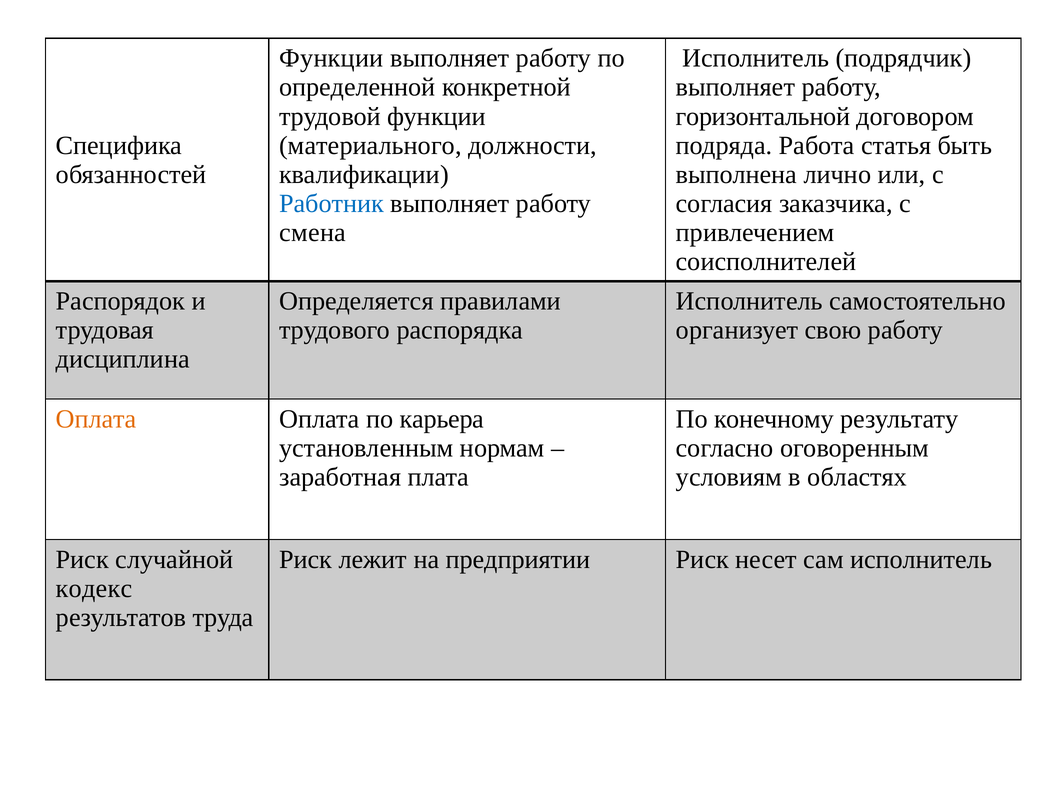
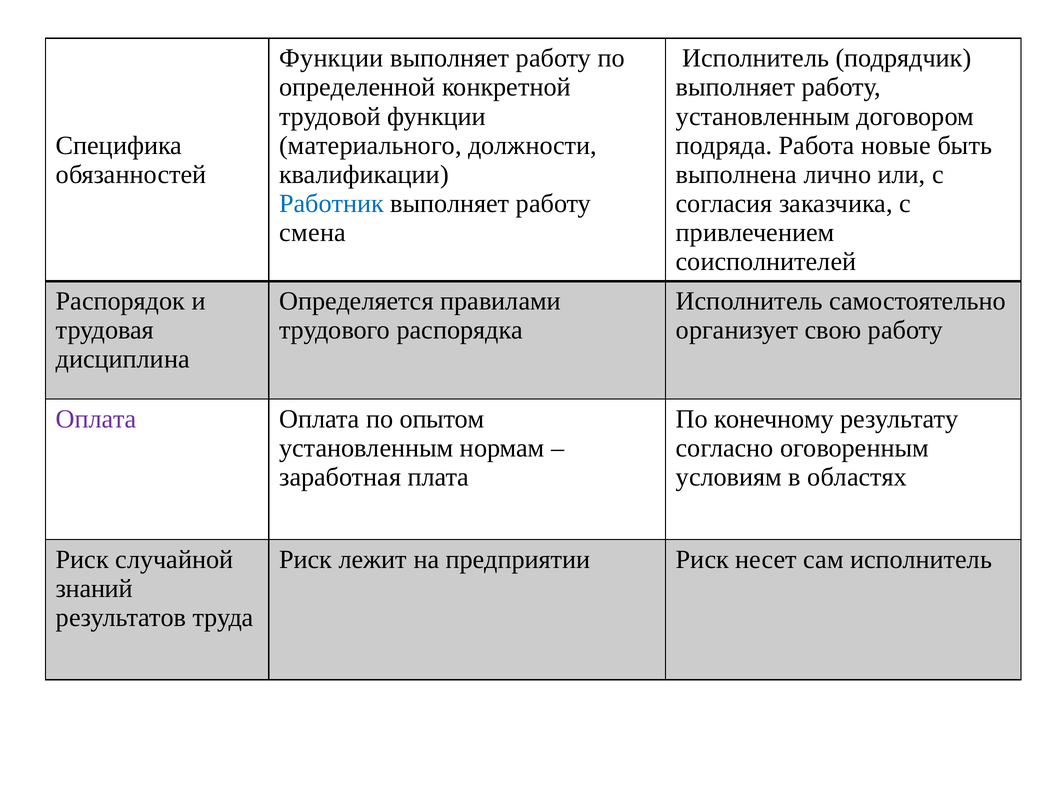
горизонтальной at (763, 116): горизонтальной -> установленным
статья: статья -> новые
Оплата at (96, 419) colour: orange -> purple
карьера: карьера -> опытом
кодекс: кодекс -> знаний
